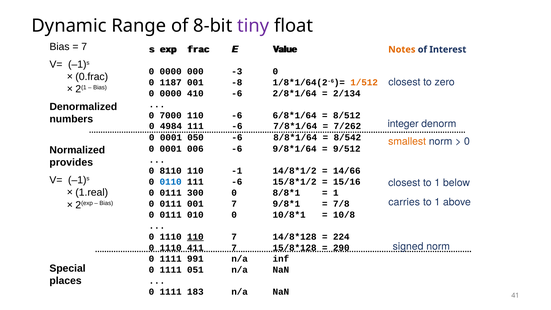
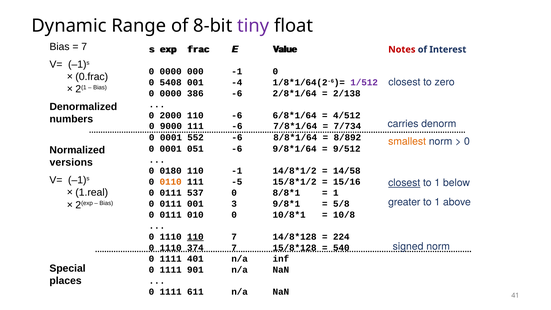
Notes colour: orange -> red
000 -3: -3 -> -1
1187: 1187 -> 5408
-8: -8 -> -4
1/512 colour: orange -> purple
410: 410 -> 386
2/134: 2/134 -> 2/138
7000: 7000 -> 2000
8/512: 8/512 -> 4/512
integer: integer -> carries
4984: 4984 -> 9000
7/262: 7/262 -> 7/734
050: 050 -> 552
8/542: 8/542 -> 8/892
006: 006 -> 051
provides: provides -> versions
8110: 8110 -> 0180
14/66: 14/66 -> 14/58
0110 colour: blue -> orange
-6 at (237, 182): -6 -> -5
closest at (404, 183) underline: none -> present
300: 300 -> 537
carries: carries -> greater
001 7: 7 -> 3
7/8: 7/8 -> 5/8
411: 411 -> 374
290: 290 -> 540
991: 991 -> 401
051: 051 -> 901
183: 183 -> 611
